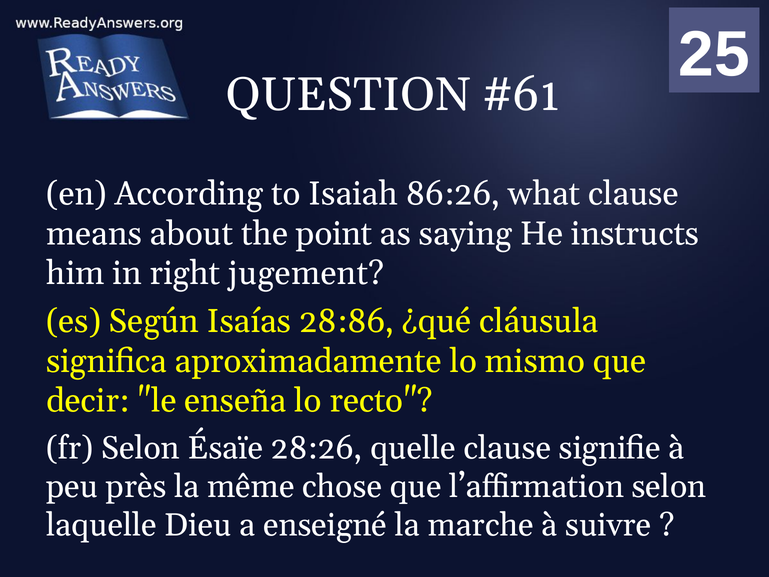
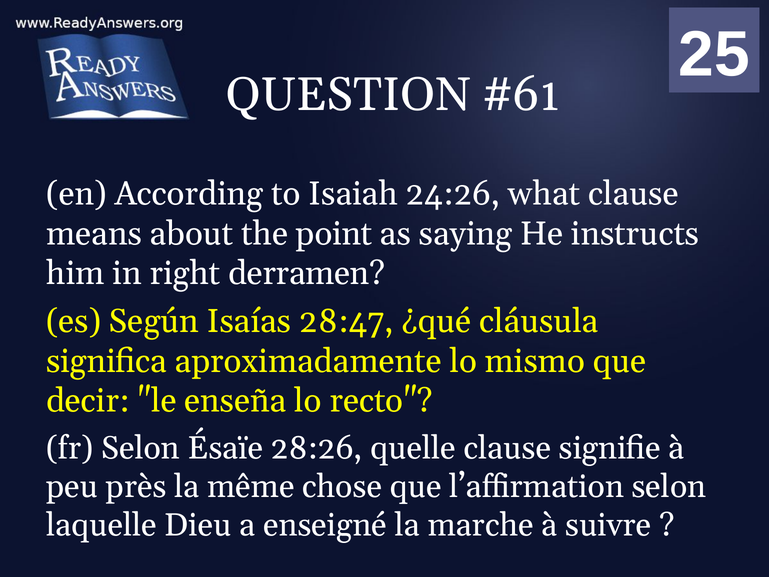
86:26: 86:26 -> 24:26
jugement: jugement -> derramen
28:86: 28:86 -> 28:47
